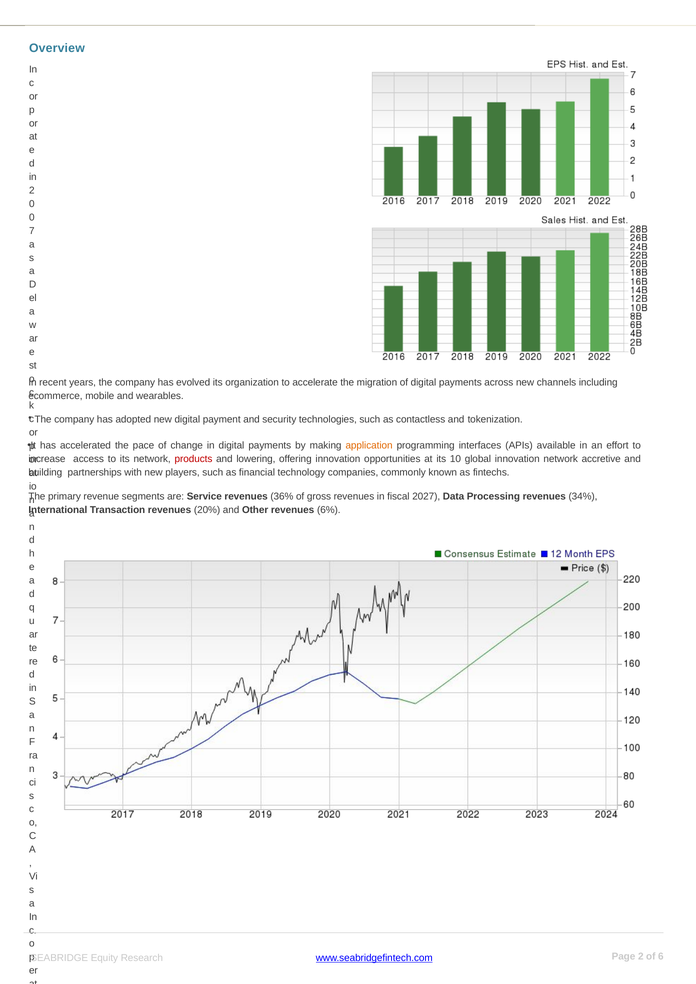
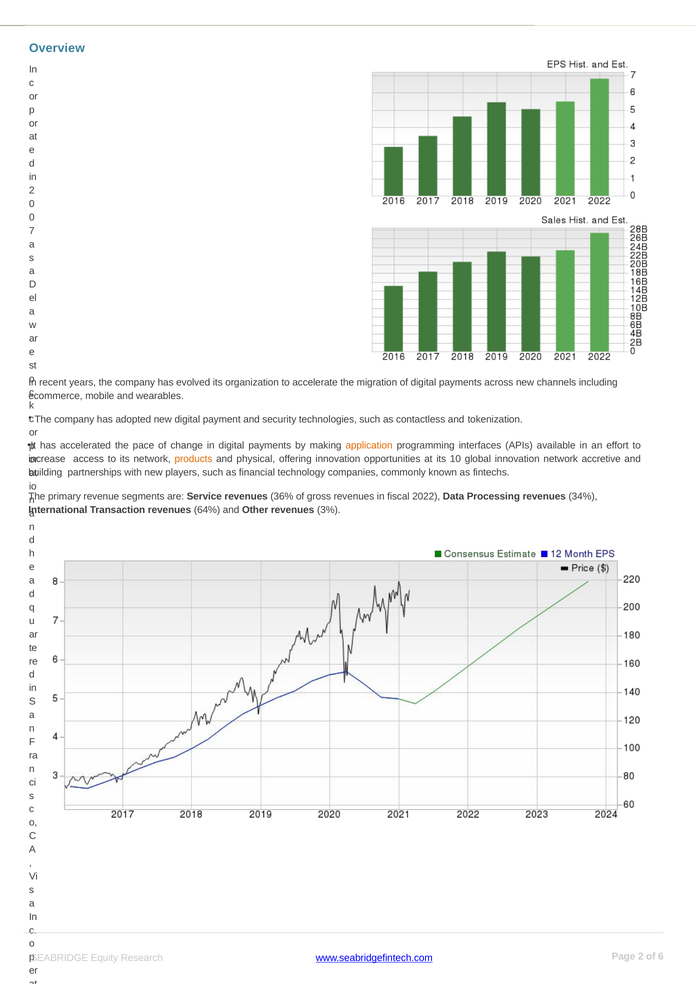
products colour: red -> orange
lowering: lowering -> physical
2027: 2027 -> 2022
20%: 20% -> 64%
6%: 6% -> 3%
